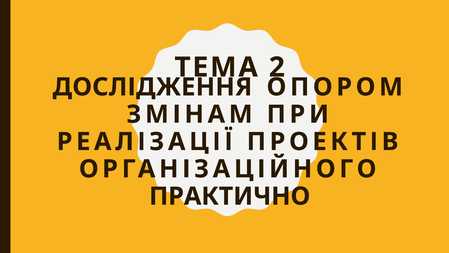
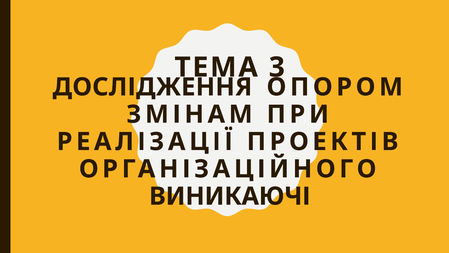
2: 2 -> 3
ПРАКТИЧНО: ПРАКТИЧНО -> ВИНИКАЮЧІ
